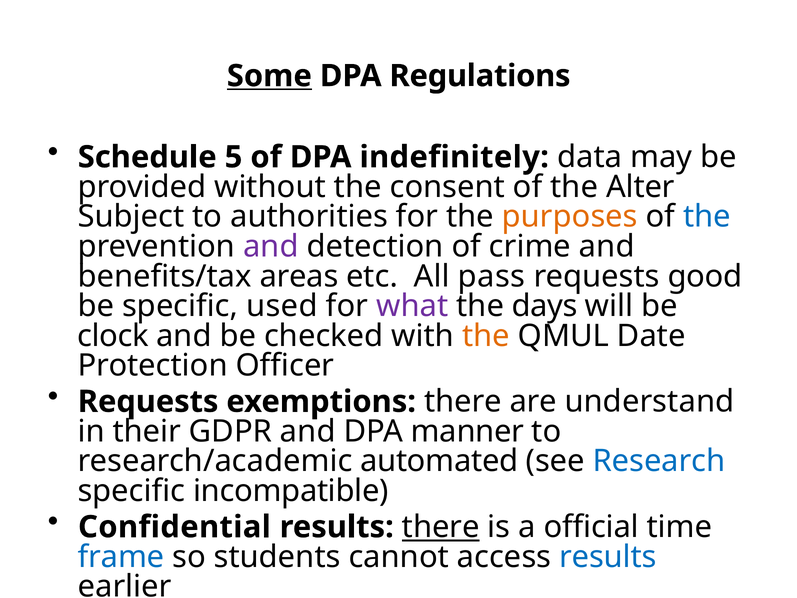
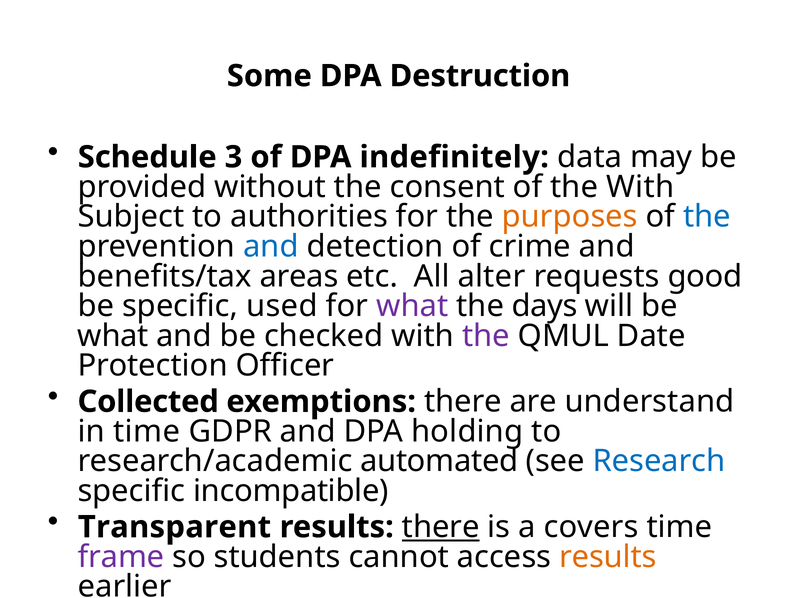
Some underline: present -> none
Regulations: Regulations -> Destruction
5: 5 -> 3
the Alter: Alter -> With
and at (271, 246) colour: purple -> blue
pass: pass -> alter
clock at (113, 336): clock -> what
the at (486, 336) colour: orange -> purple
Requests at (148, 401): Requests -> Collected
in their: their -> time
manner: manner -> holding
Confidential: Confidential -> Transparent
official: official -> covers
frame colour: blue -> purple
results at (608, 557) colour: blue -> orange
